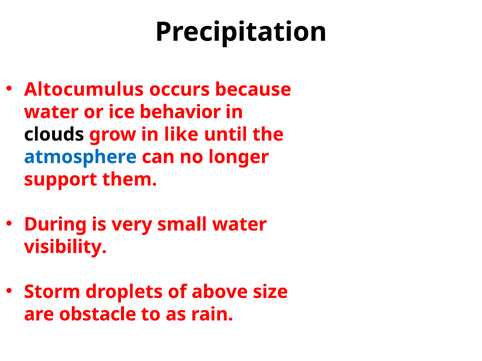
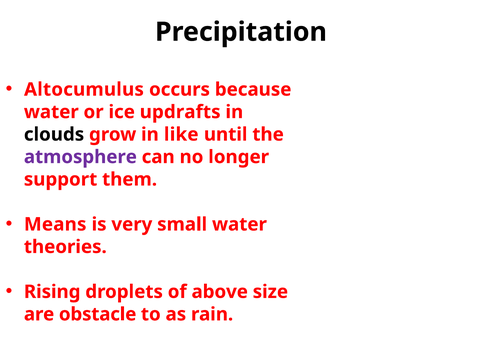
behavior: behavior -> updrafts
atmosphere colour: blue -> purple
During: During -> Means
visibility: visibility -> theories
Storm: Storm -> Rising
